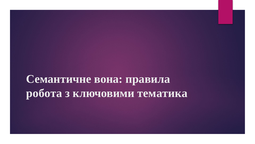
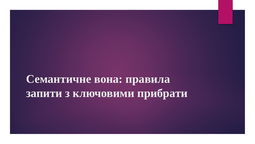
робота: робота -> запити
тематика: тематика -> прибрати
